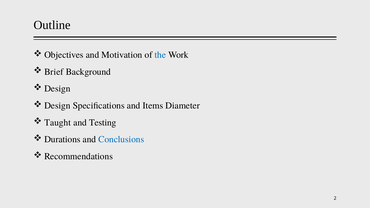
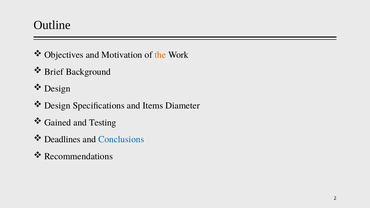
the colour: blue -> orange
Taught: Taught -> Gained
Durations: Durations -> Deadlines
